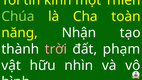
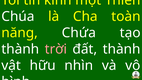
Chúa colour: light green -> white
Nhận: Nhận -> Chứa
đất phạm: phạm -> thành
